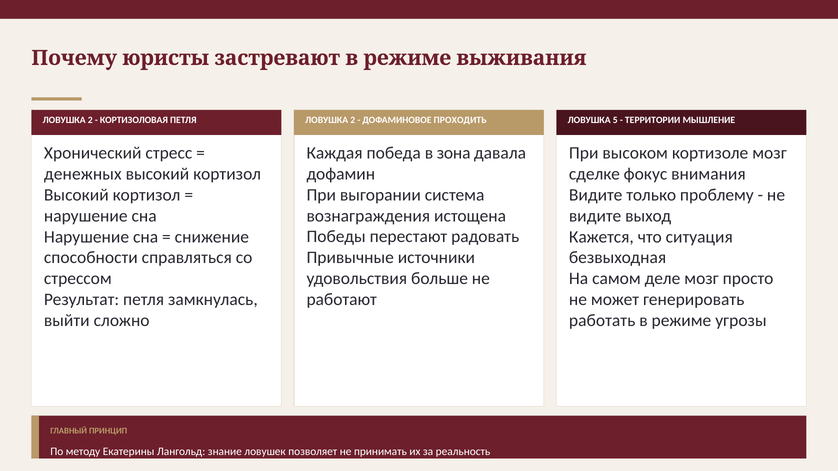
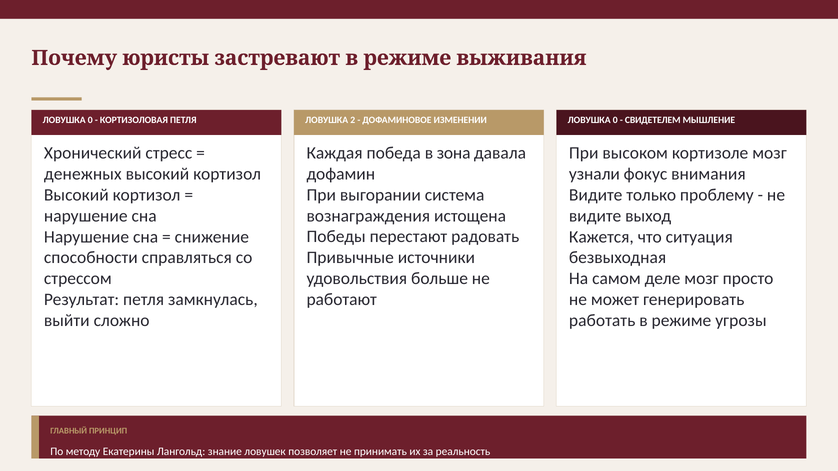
2 at (90, 120): 2 -> 0
ПРОХОДИТЬ: ПРОХОДИТЬ -> ИЗМЕНЕНИИ
5 at (615, 120): 5 -> 0
ТЕРРИТОРИИ: ТЕРРИТОРИИ -> СВИДЕТЕЛЕМ
сделке: сделке -> узнали
